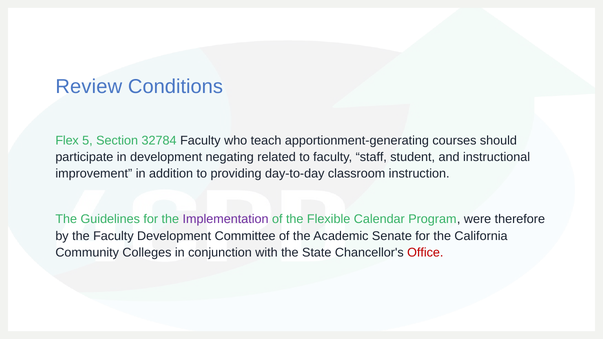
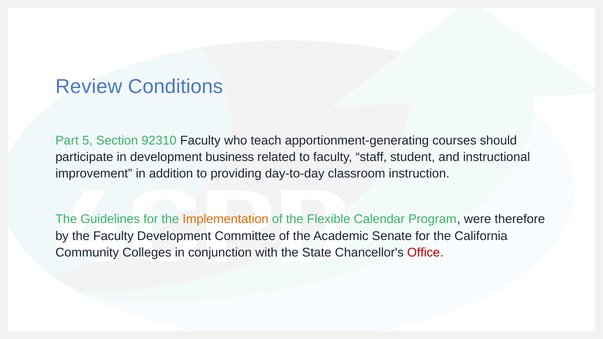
Flex: Flex -> Part
32784: 32784 -> 92310
negating: negating -> business
Implementation colour: purple -> orange
